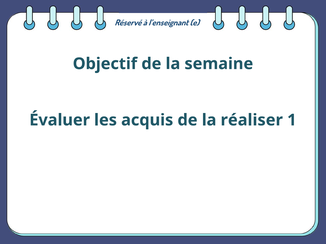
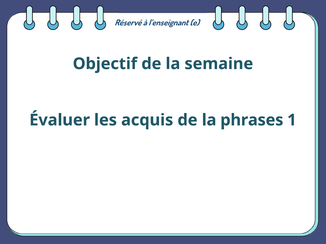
réaliser: réaliser -> phrases
